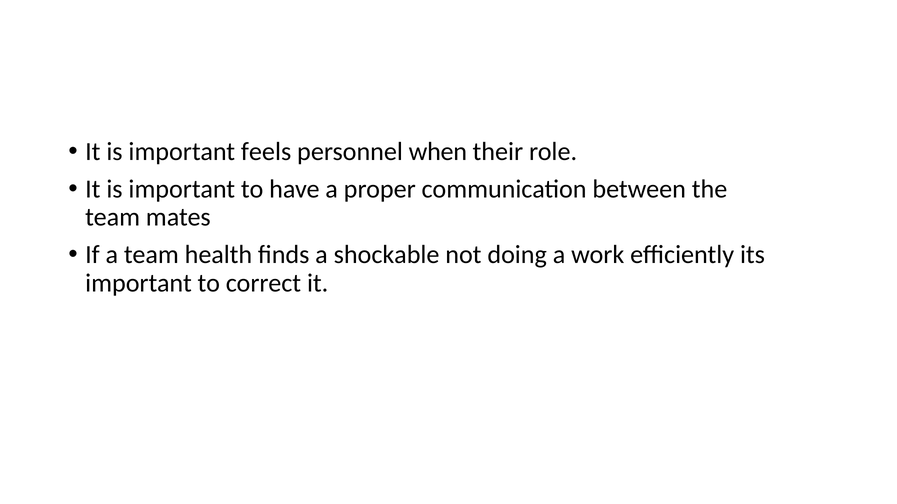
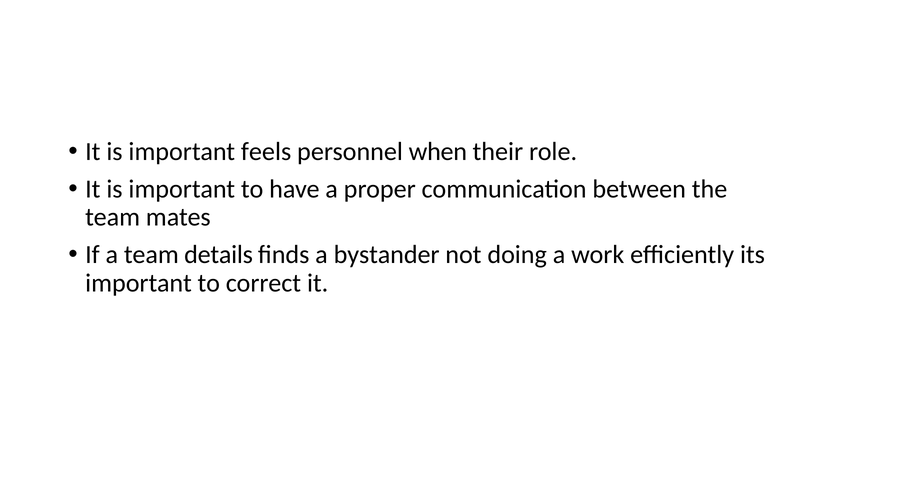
health: health -> details
shockable: shockable -> bystander
